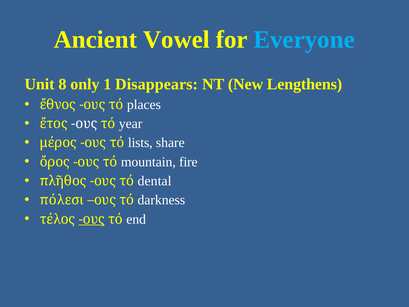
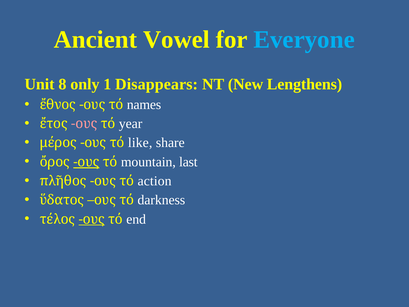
places: places -> names
ους at (84, 124) colour: white -> pink
lists: lists -> like
ους at (86, 162) underline: none -> present
fire: fire -> last
dental: dental -> action
πόλεσι: πόλεσι -> ὕδατος
